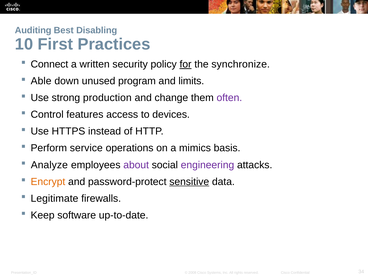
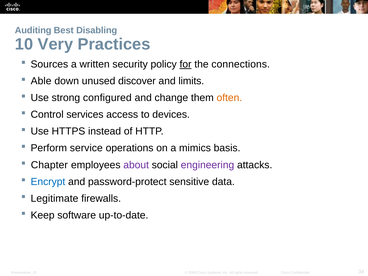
First: First -> Very
Connect: Connect -> Sources
synchronize: synchronize -> connections
program: program -> discover
production: production -> configured
often colour: purple -> orange
features: features -> services
Analyze: Analyze -> Chapter
Encrypt colour: orange -> blue
sensitive underline: present -> none
